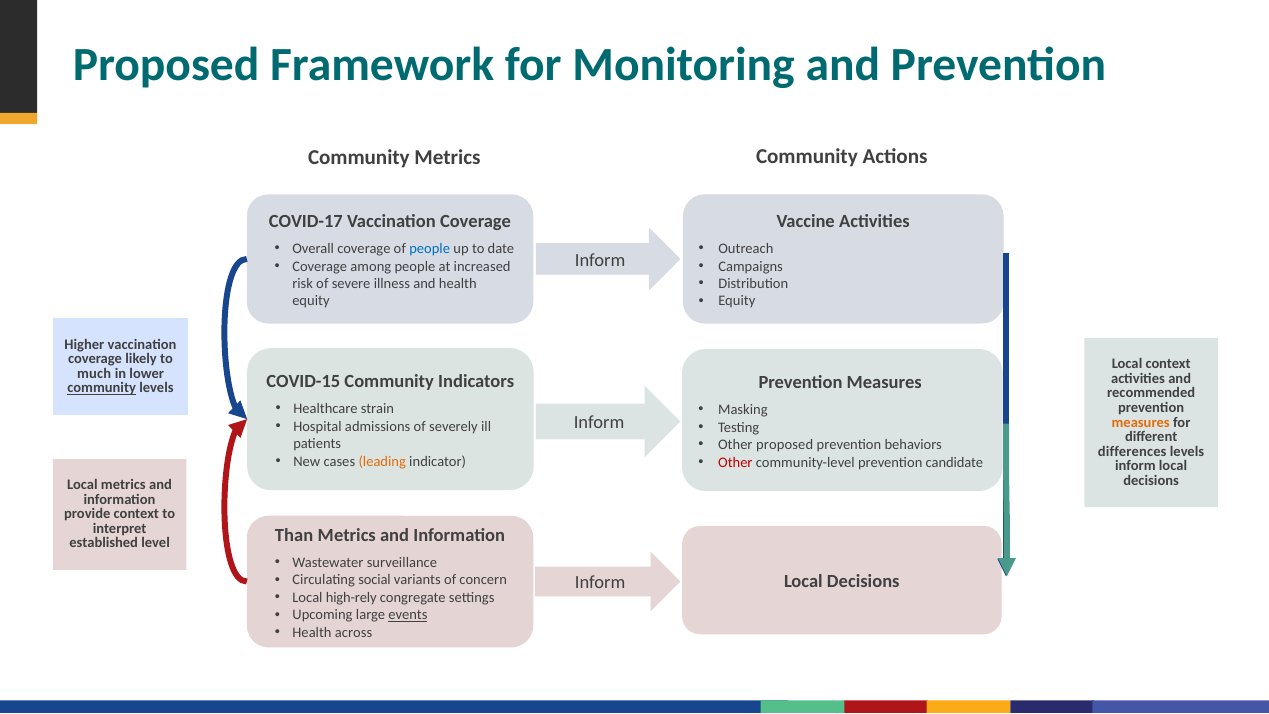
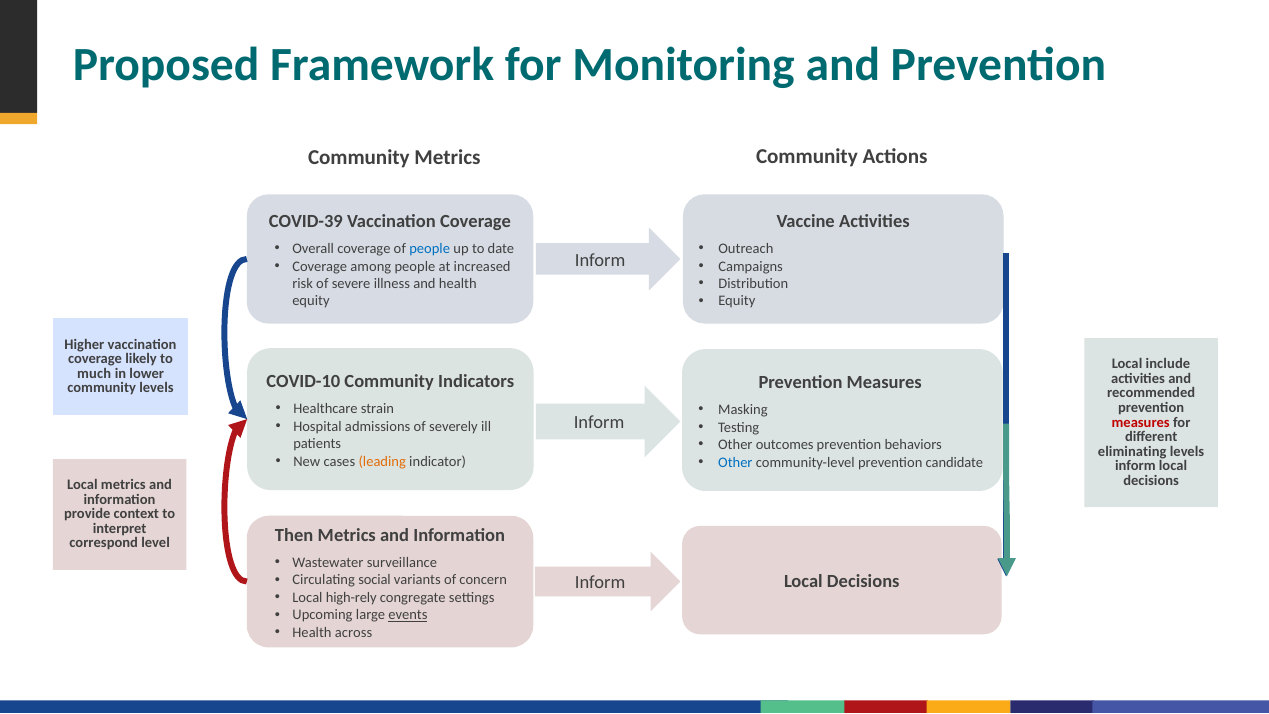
COVID-17: COVID-17 -> COVID-39
Local context: context -> include
COVID-15: COVID-15 -> COVID-10
community at (102, 388) underline: present -> none
measures at (1141, 422) colour: orange -> red
Other proposed: proposed -> outcomes
differences: differences -> eliminating
Other at (735, 462) colour: red -> blue
Than: Than -> Then
established: established -> correspond
